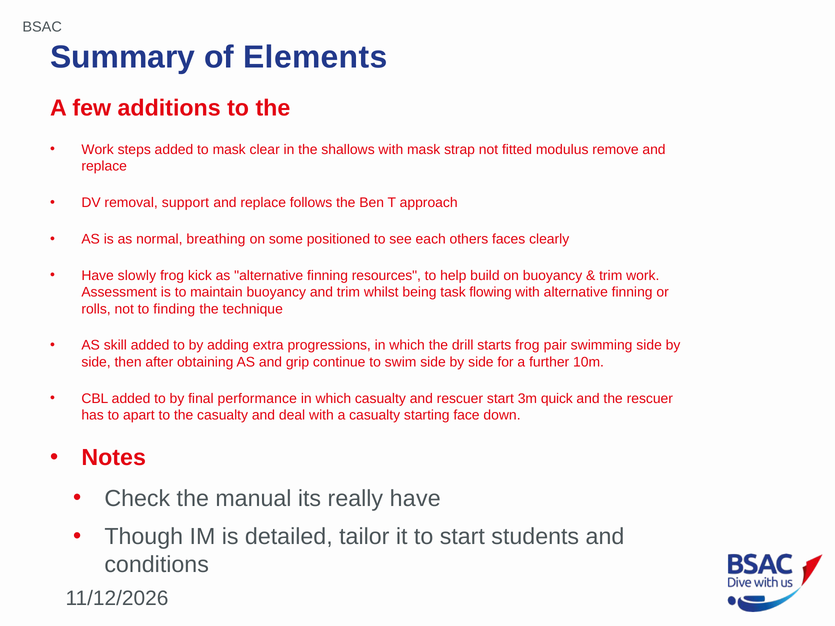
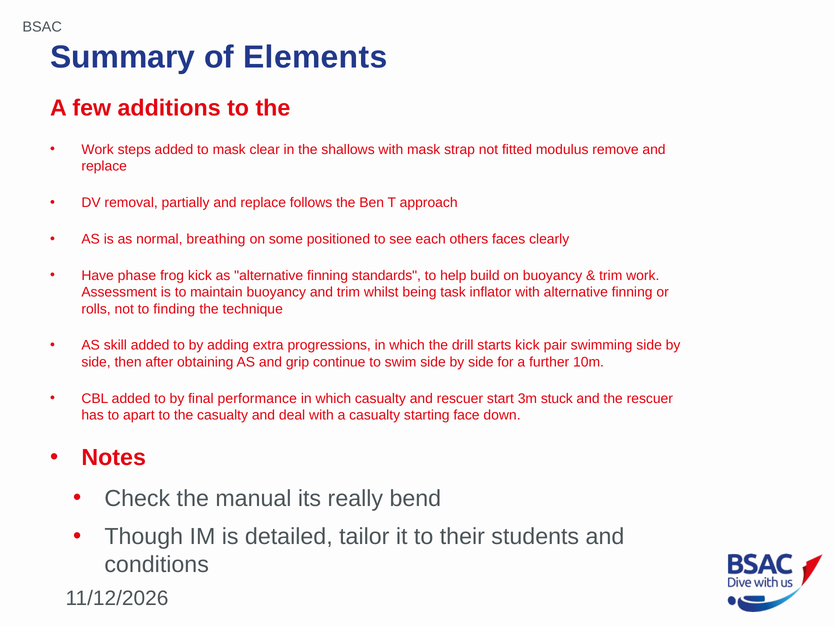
support: support -> partially
slowly: slowly -> phase
resources: resources -> standards
flowing: flowing -> inflator
starts frog: frog -> kick
quick: quick -> stuck
really have: have -> bend
to start: start -> their
